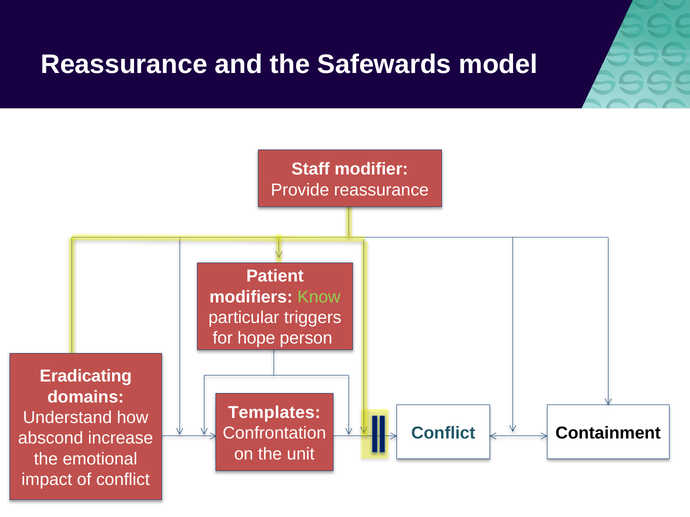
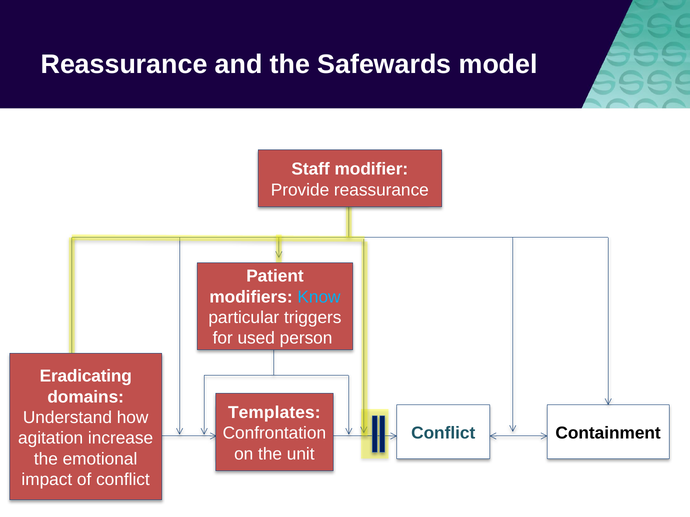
Know colour: light green -> light blue
hope: hope -> used
abscond: abscond -> agitation
